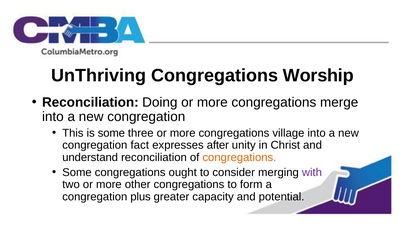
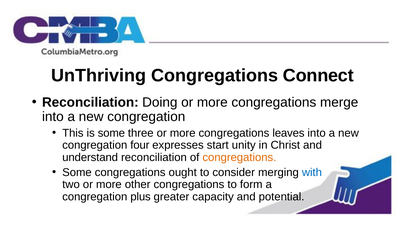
Worship: Worship -> Connect
village: village -> leaves
fact: fact -> four
after: after -> start
with colour: purple -> blue
